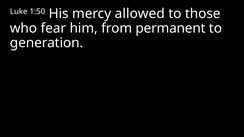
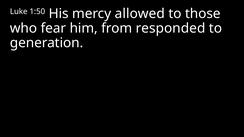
permanent: permanent -> responded
